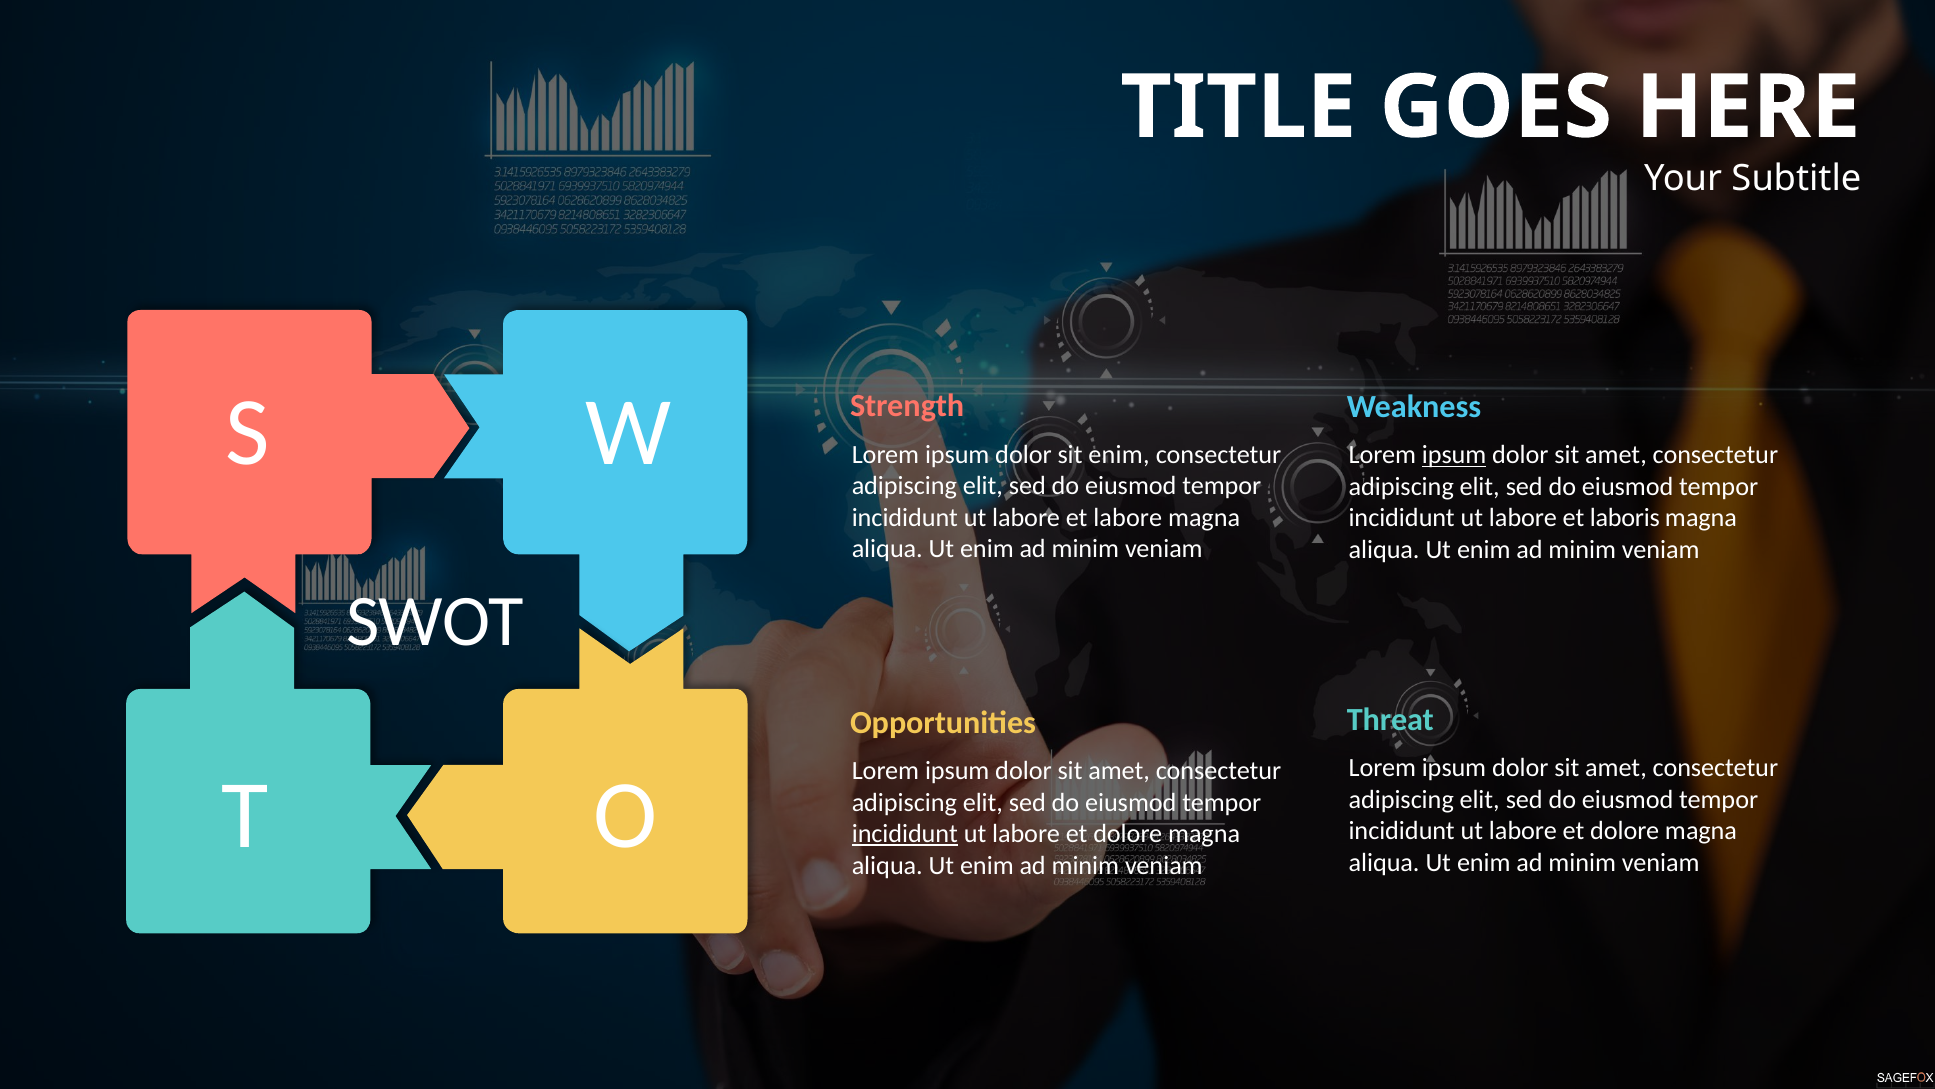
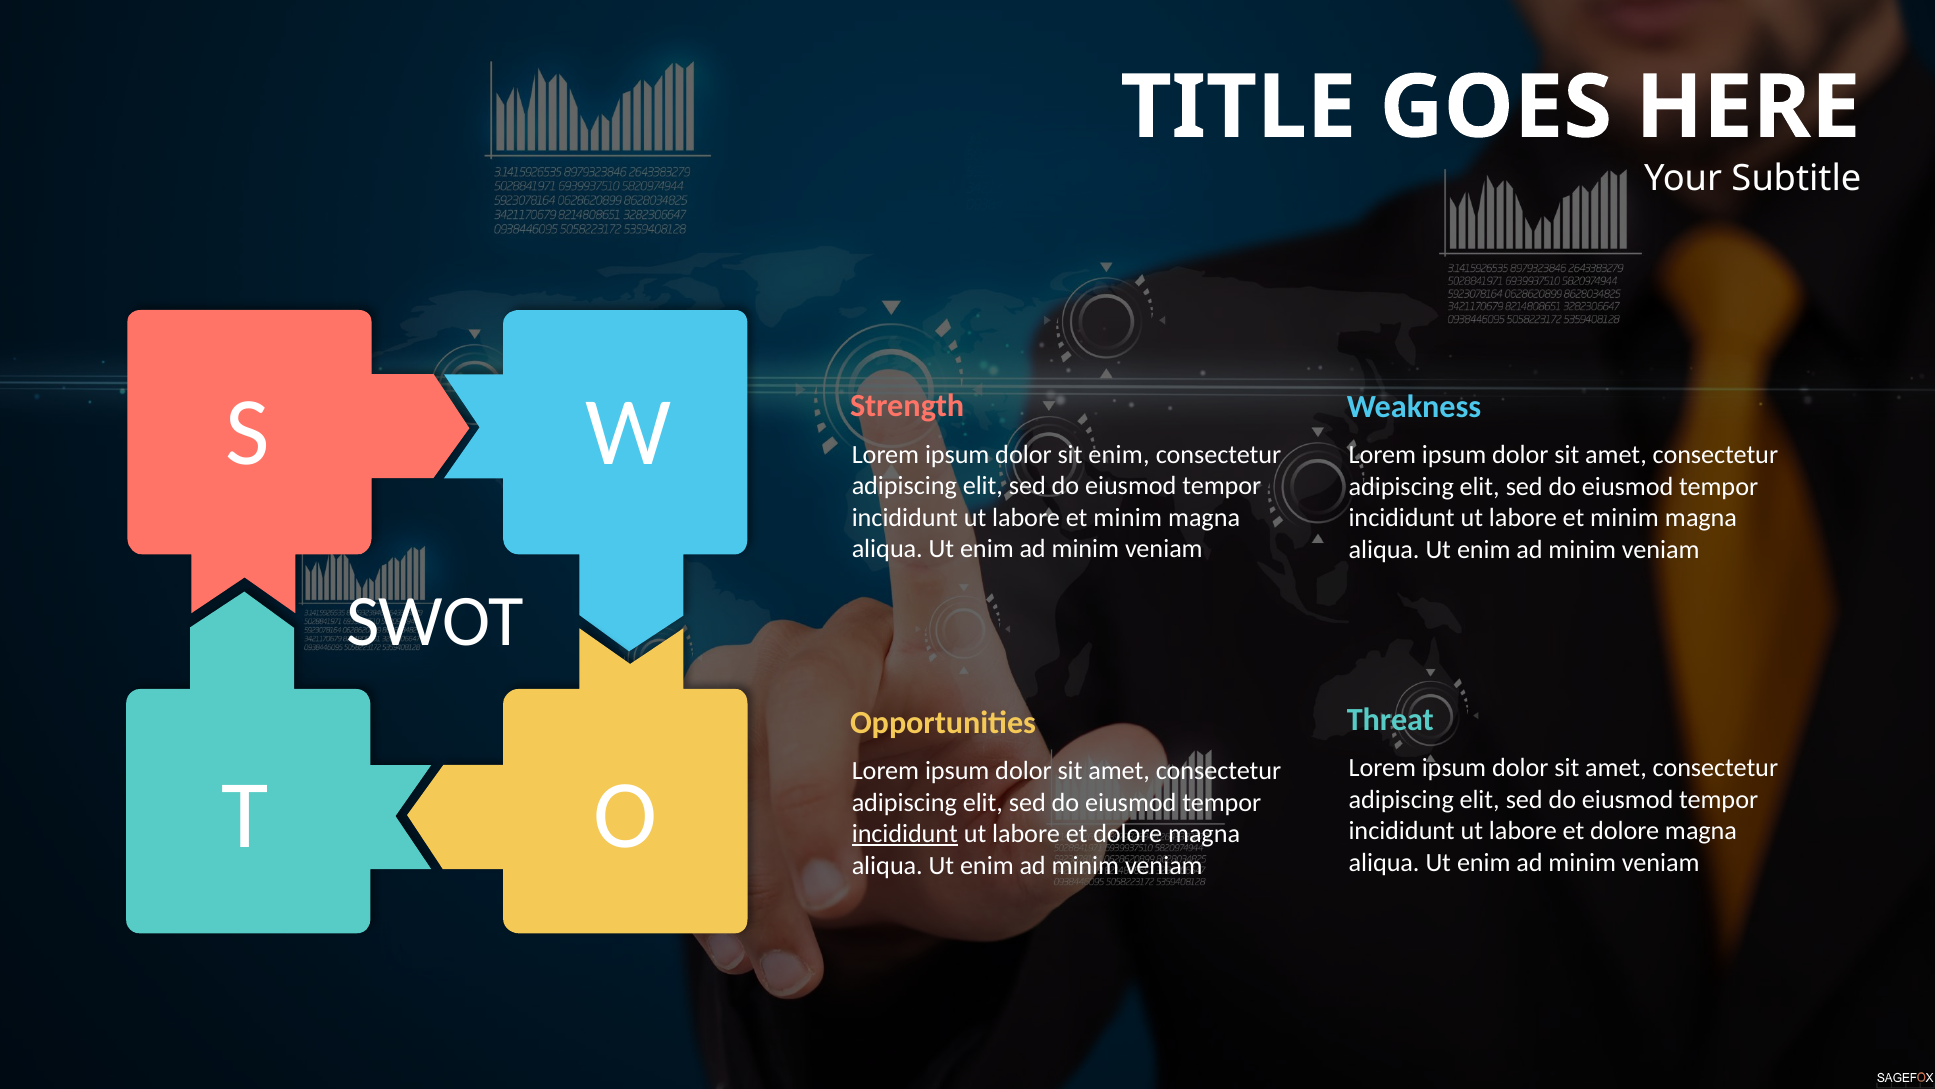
ipsum at (1454, 455) underline: present -> none
labore at (1128, 517): labore -> minim
laboris at (1625, 518): laboris -> minim
